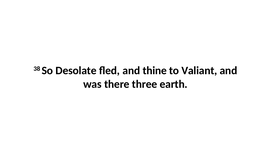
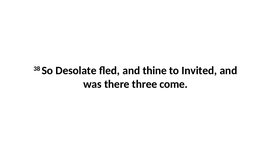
Valiant: Valiant -> Invited
earth: earth -> come
